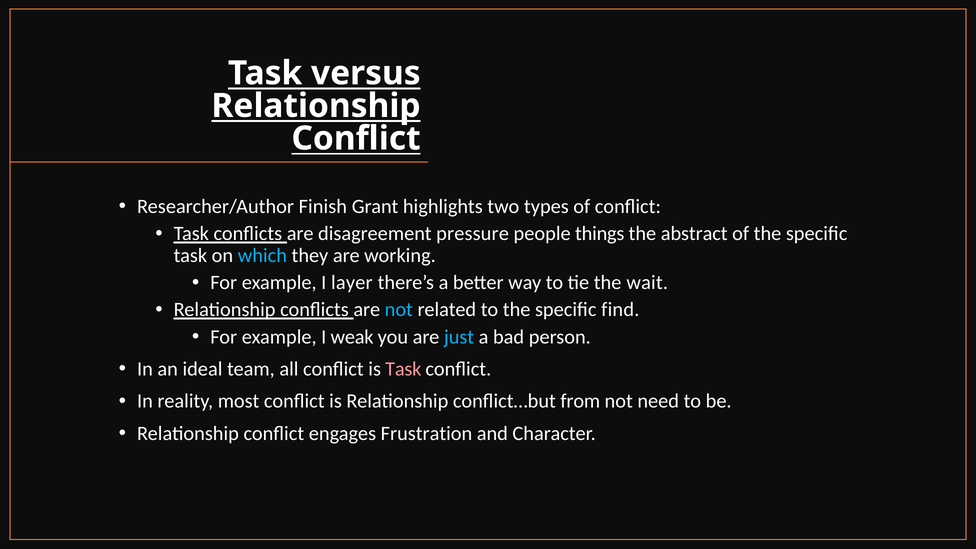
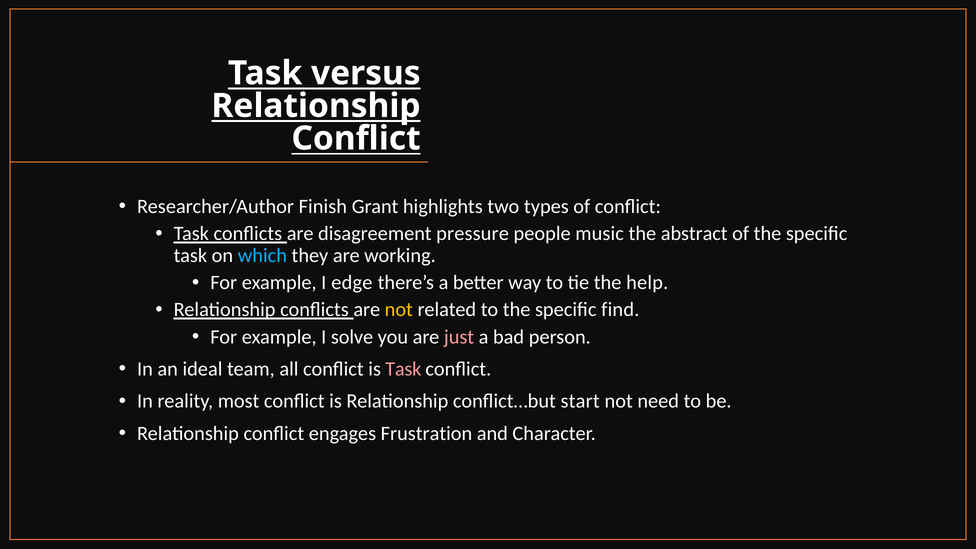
things: things -> music
layer: layer -> edge
wait: wait -> help
not at (399, 310) colour: light blue -> yellow
weak: weak -> solve
just colour: light blue -> pink
from: from -> start
